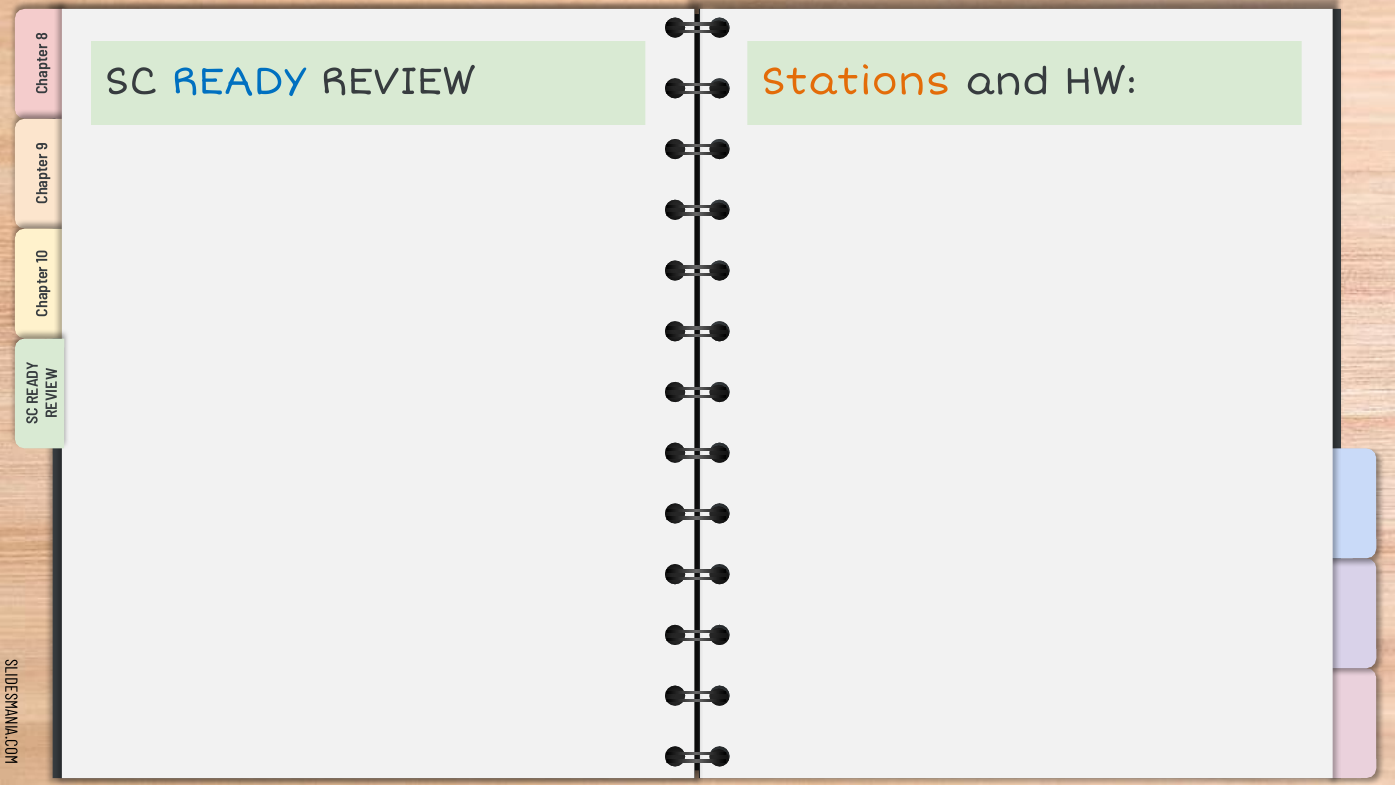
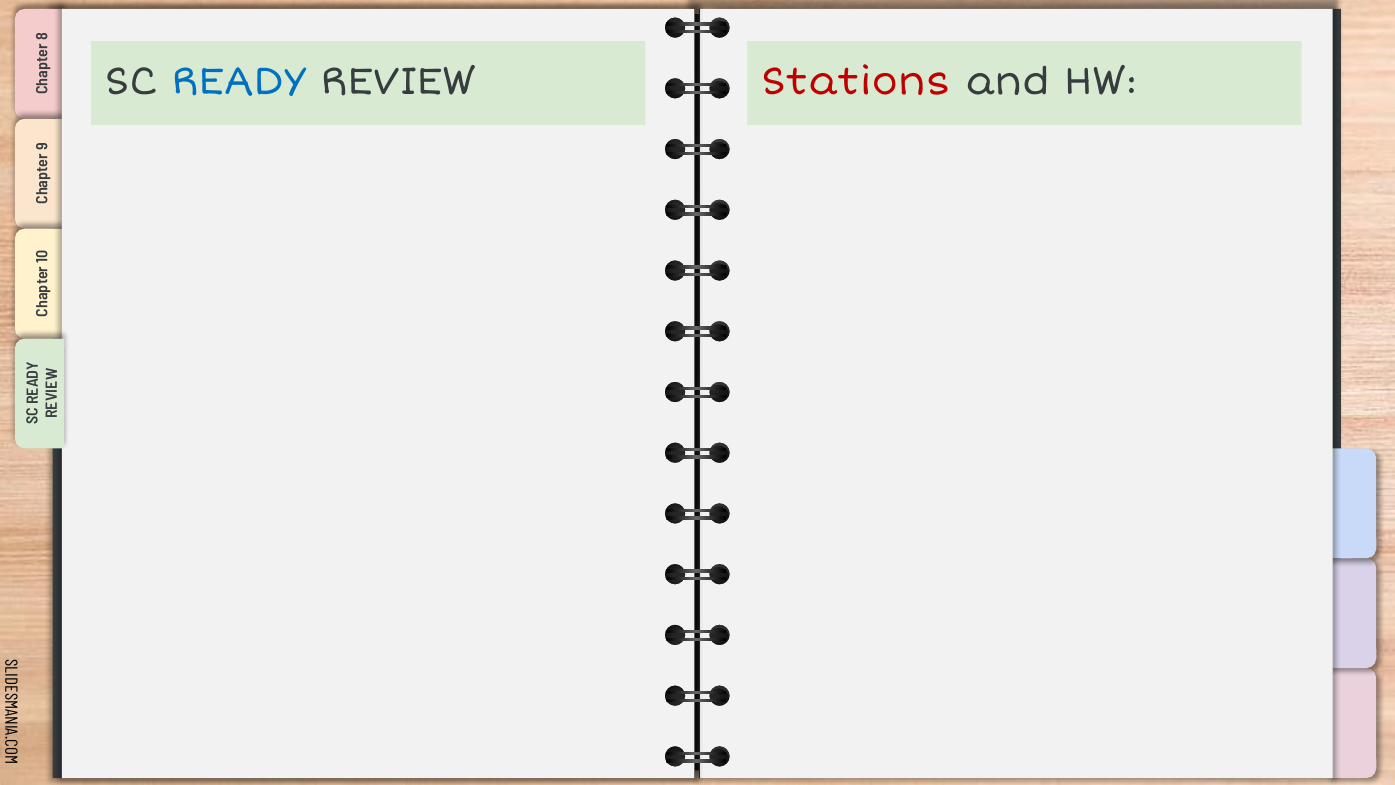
Stations colour: orange -> red
